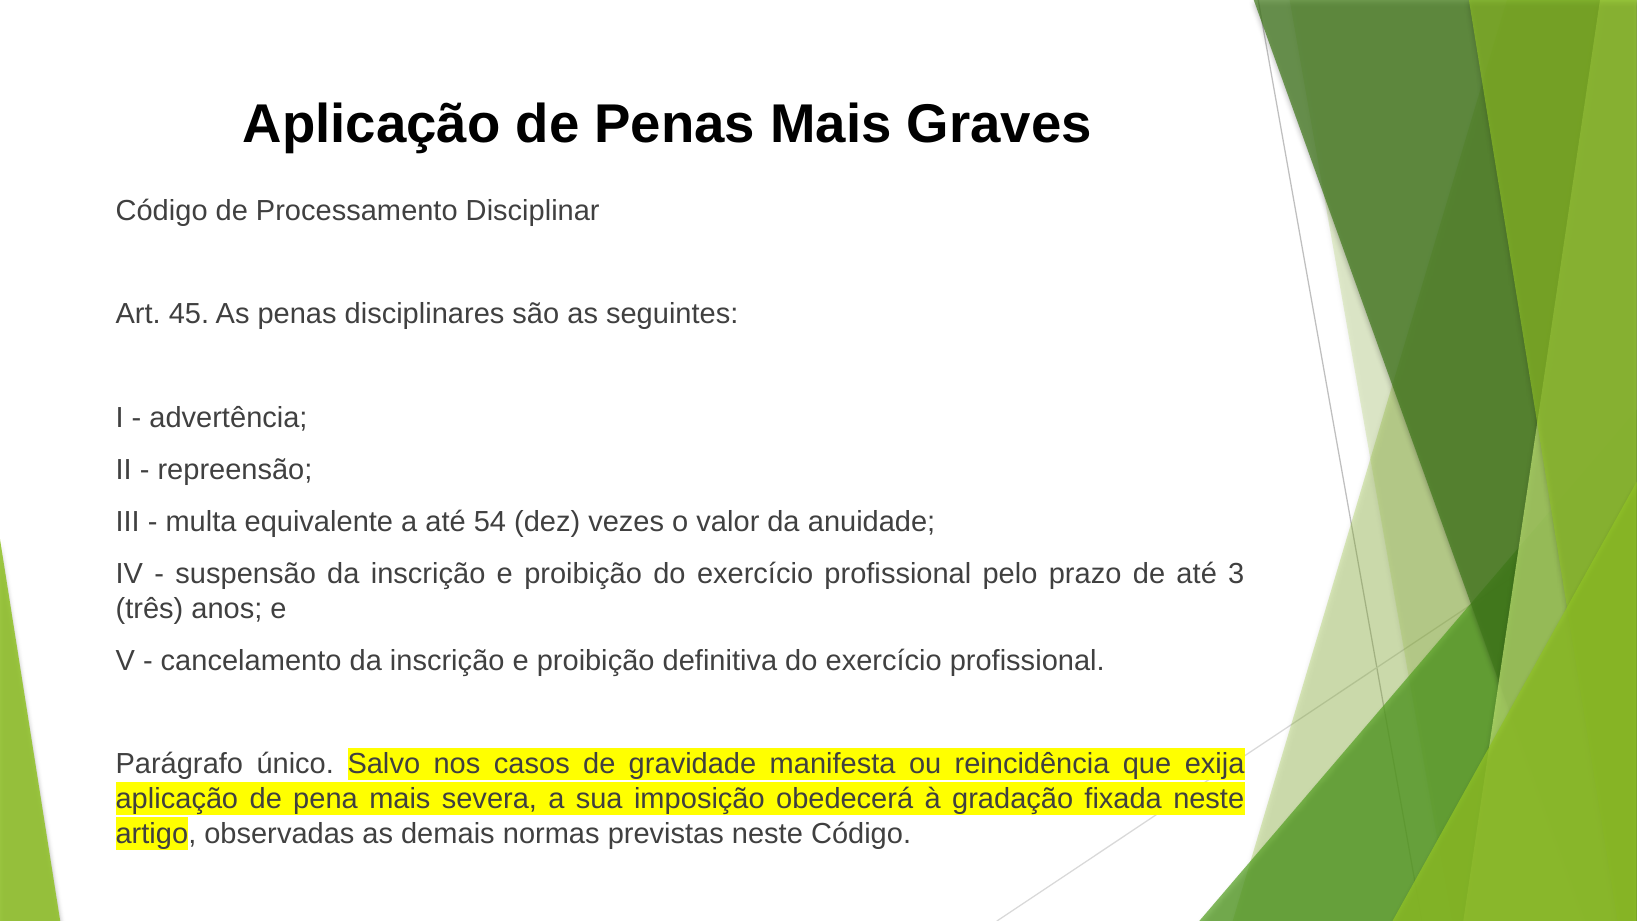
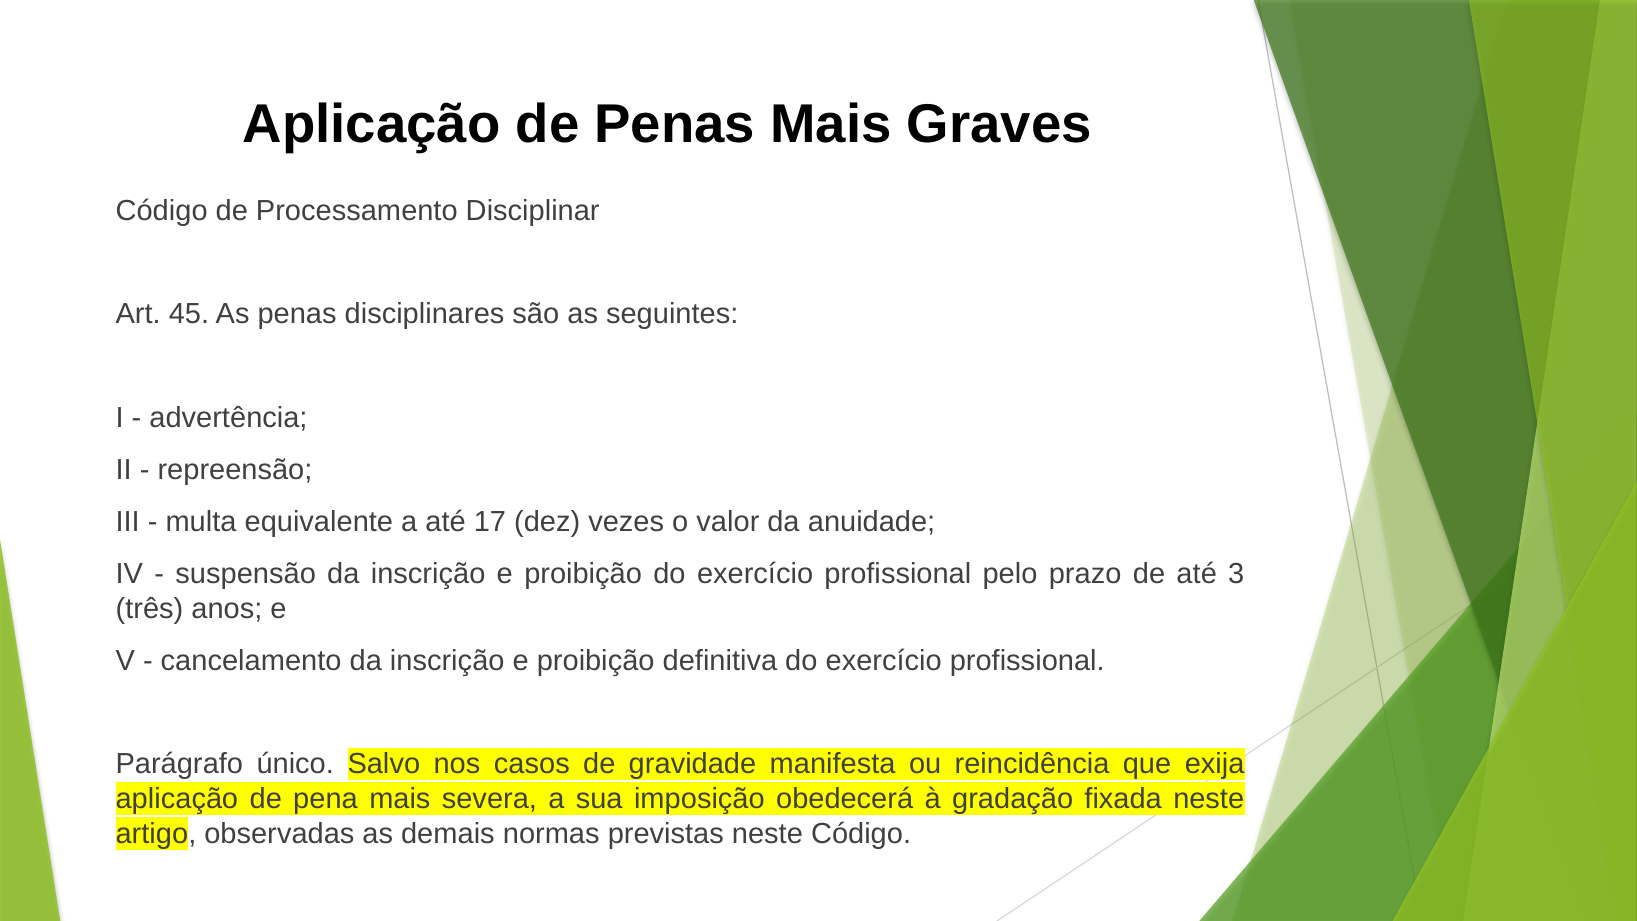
54: 54 -> 17
